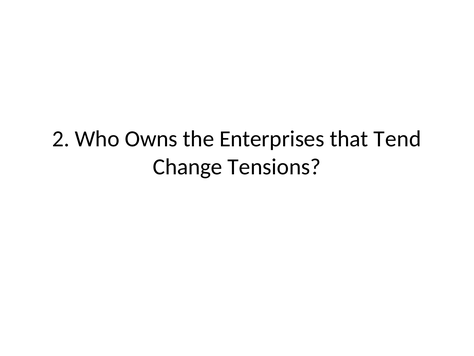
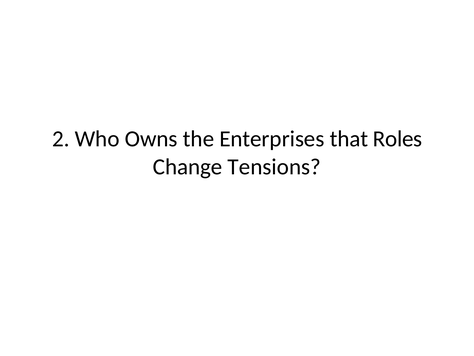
Tend: Tend -> Roles
